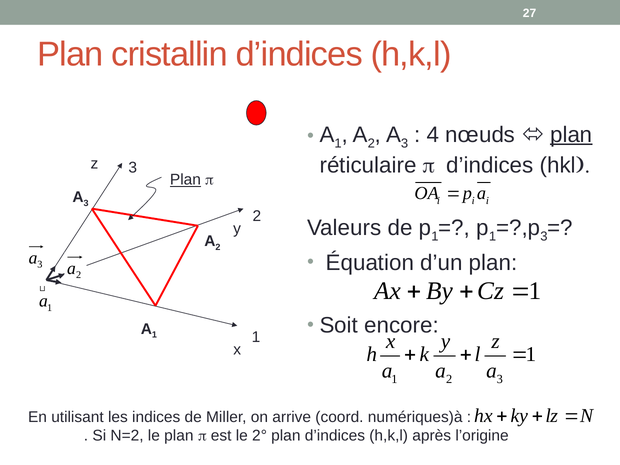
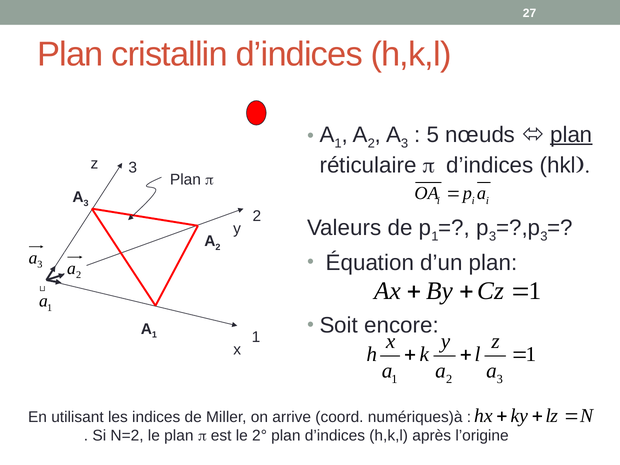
4: 4 -> 5
Plan at (185, 180) underline: present -> none
1 at (493, 237): 1 -> 3
